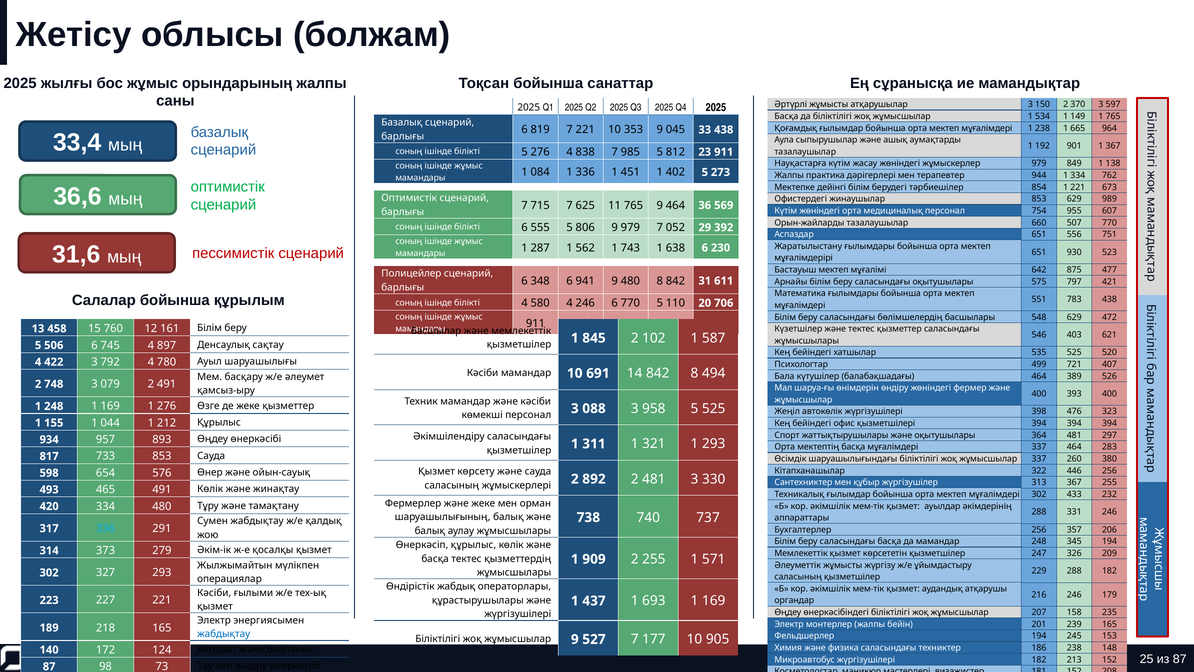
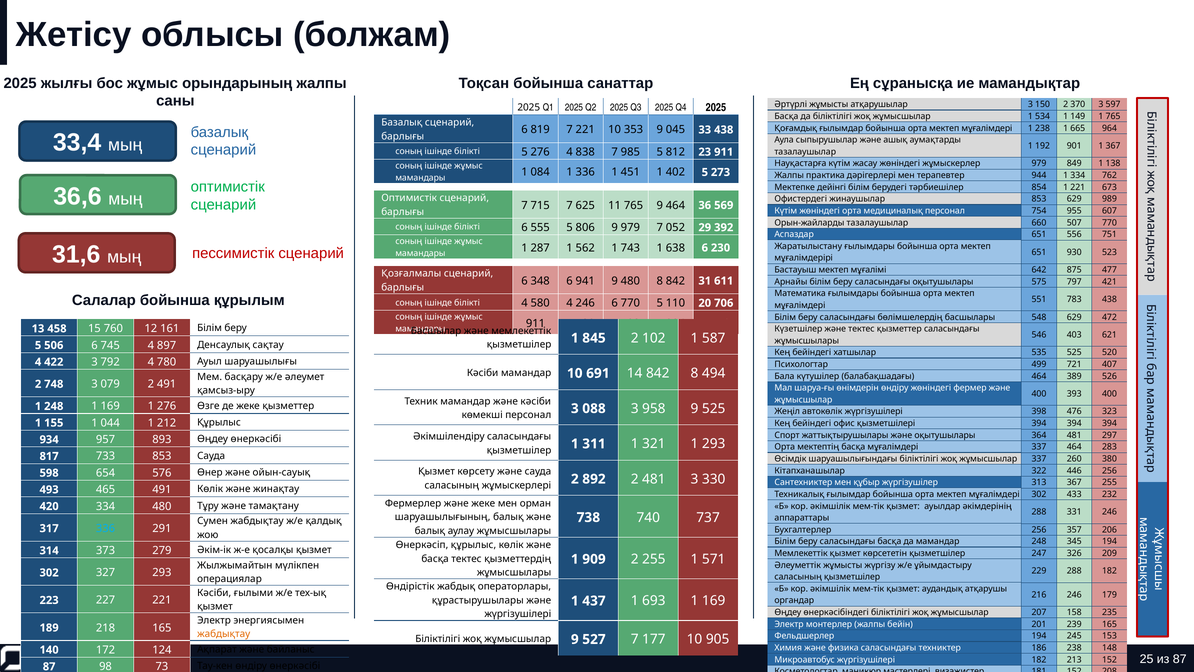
Полицейлер: Полицейлер -> Қозғалмалы
958 5: 5 -> 9
жабдықтау at (224, 634) colour: blue -> orange
